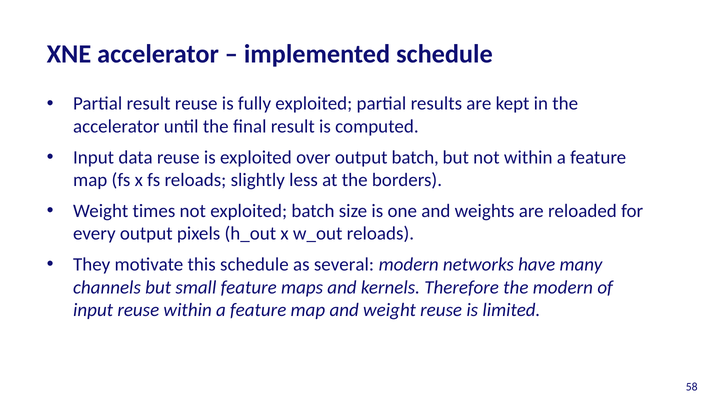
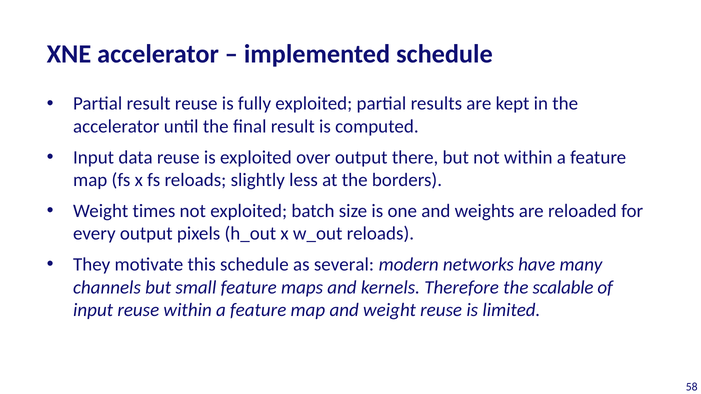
output batch: batch -> there
the modern: modern -> scalable
